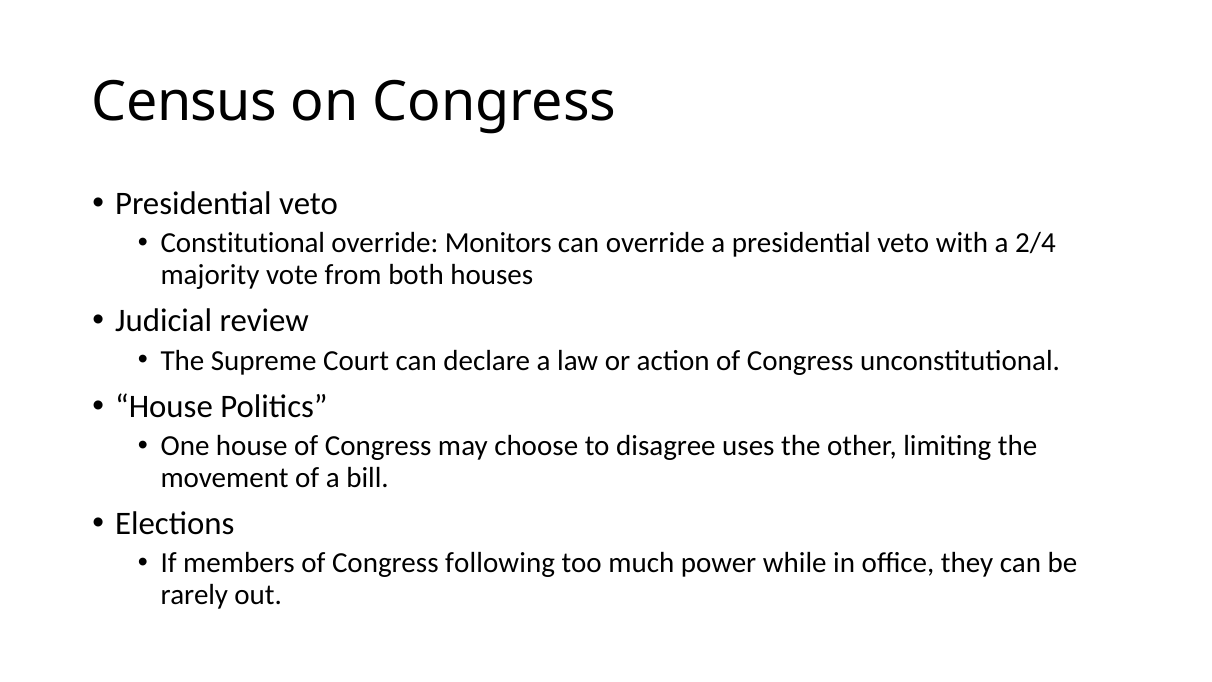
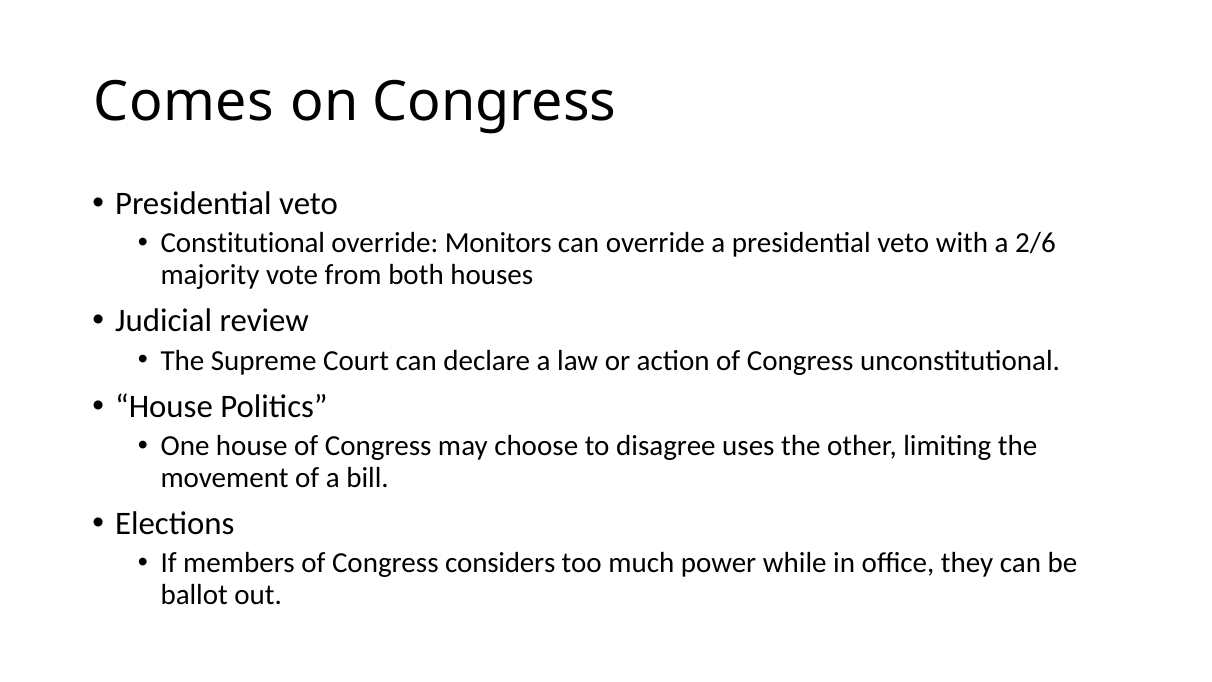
Census: Census -> Comes
2/4: 2/4 -> 2/6
following: following -> considers
rarely: rarely -> ballot
